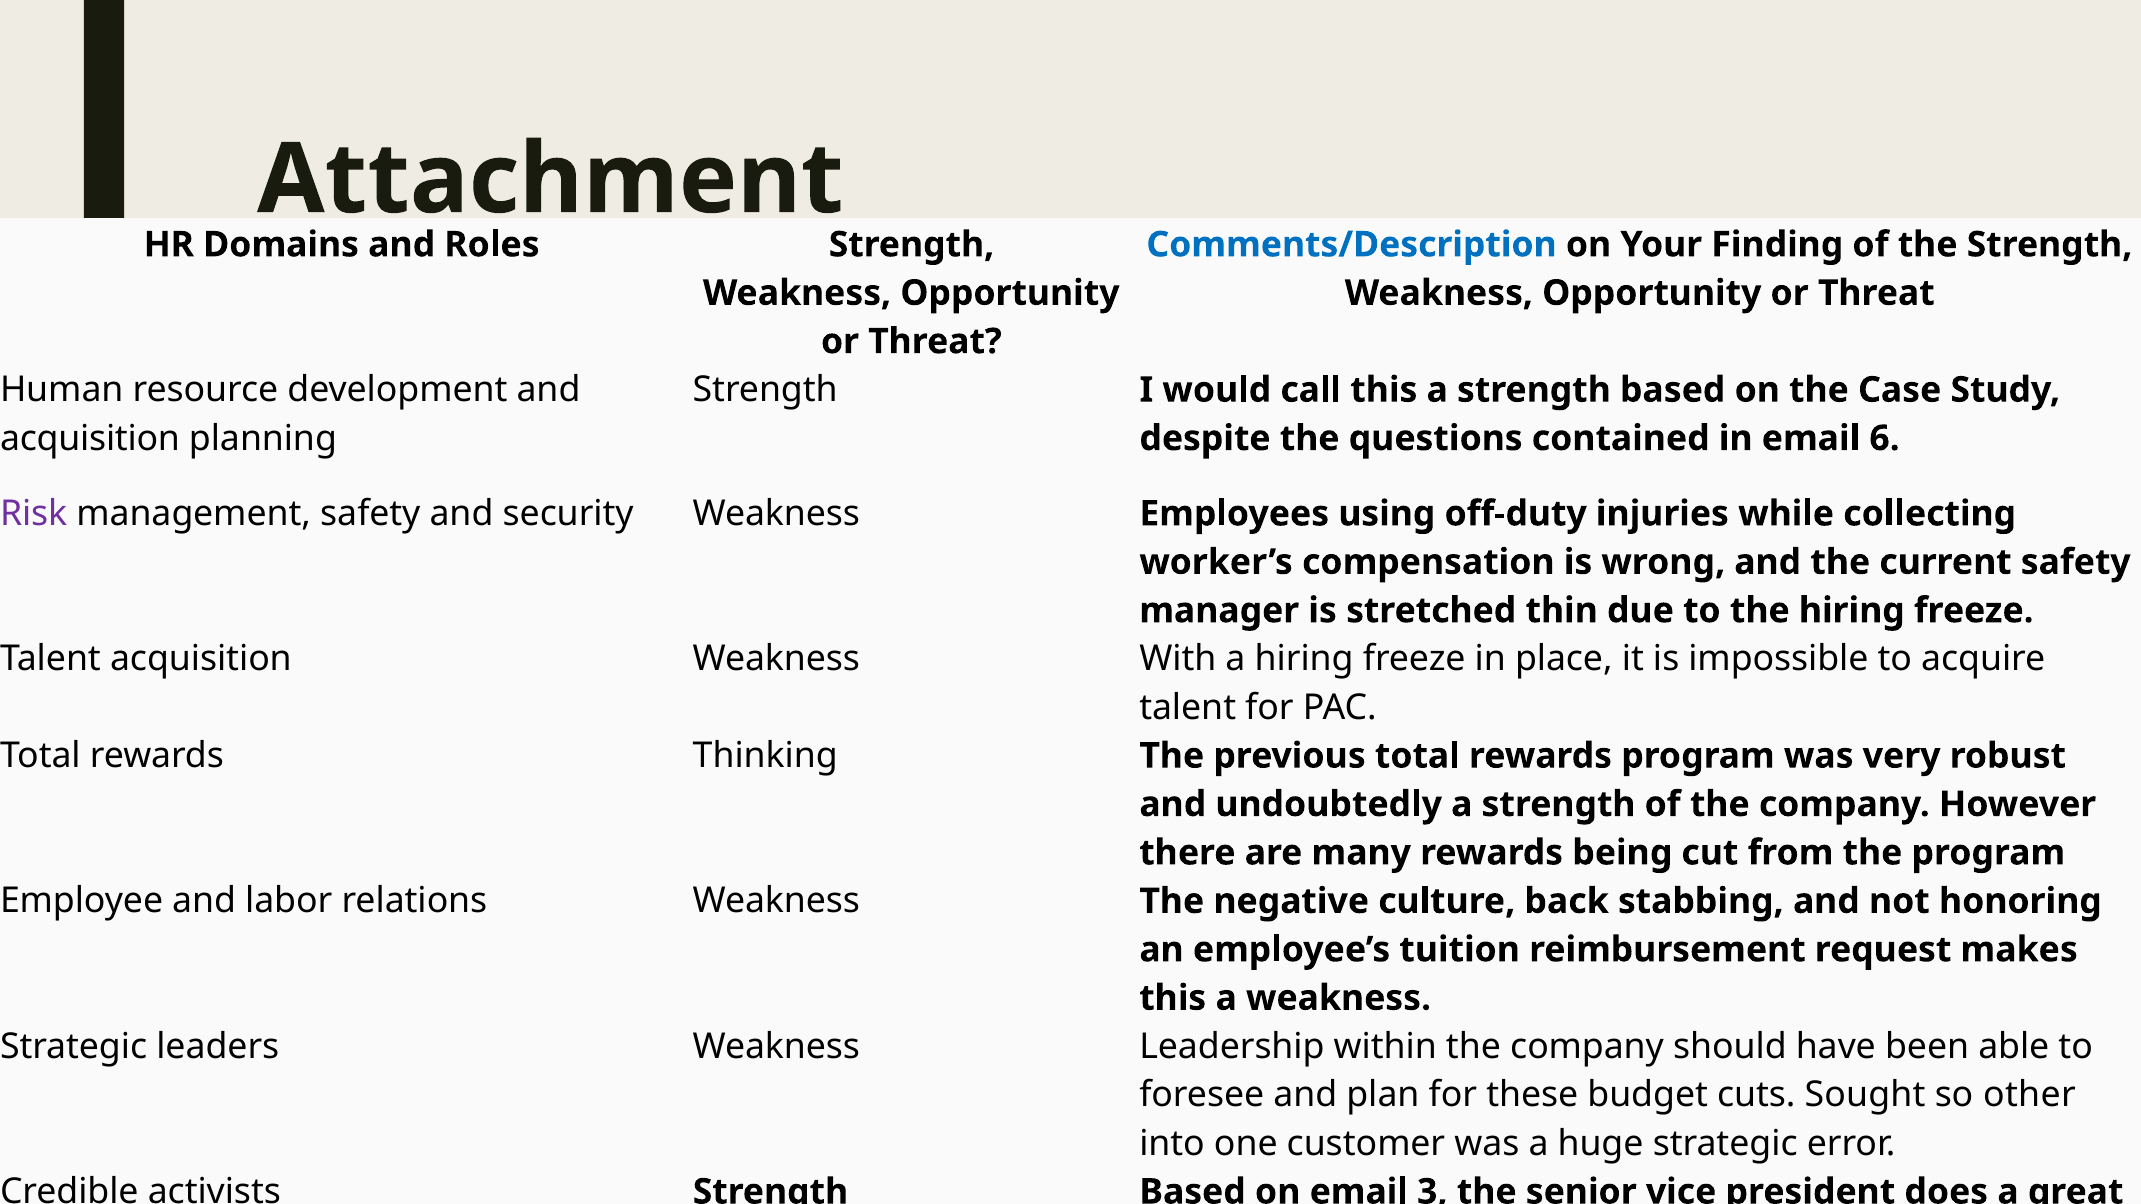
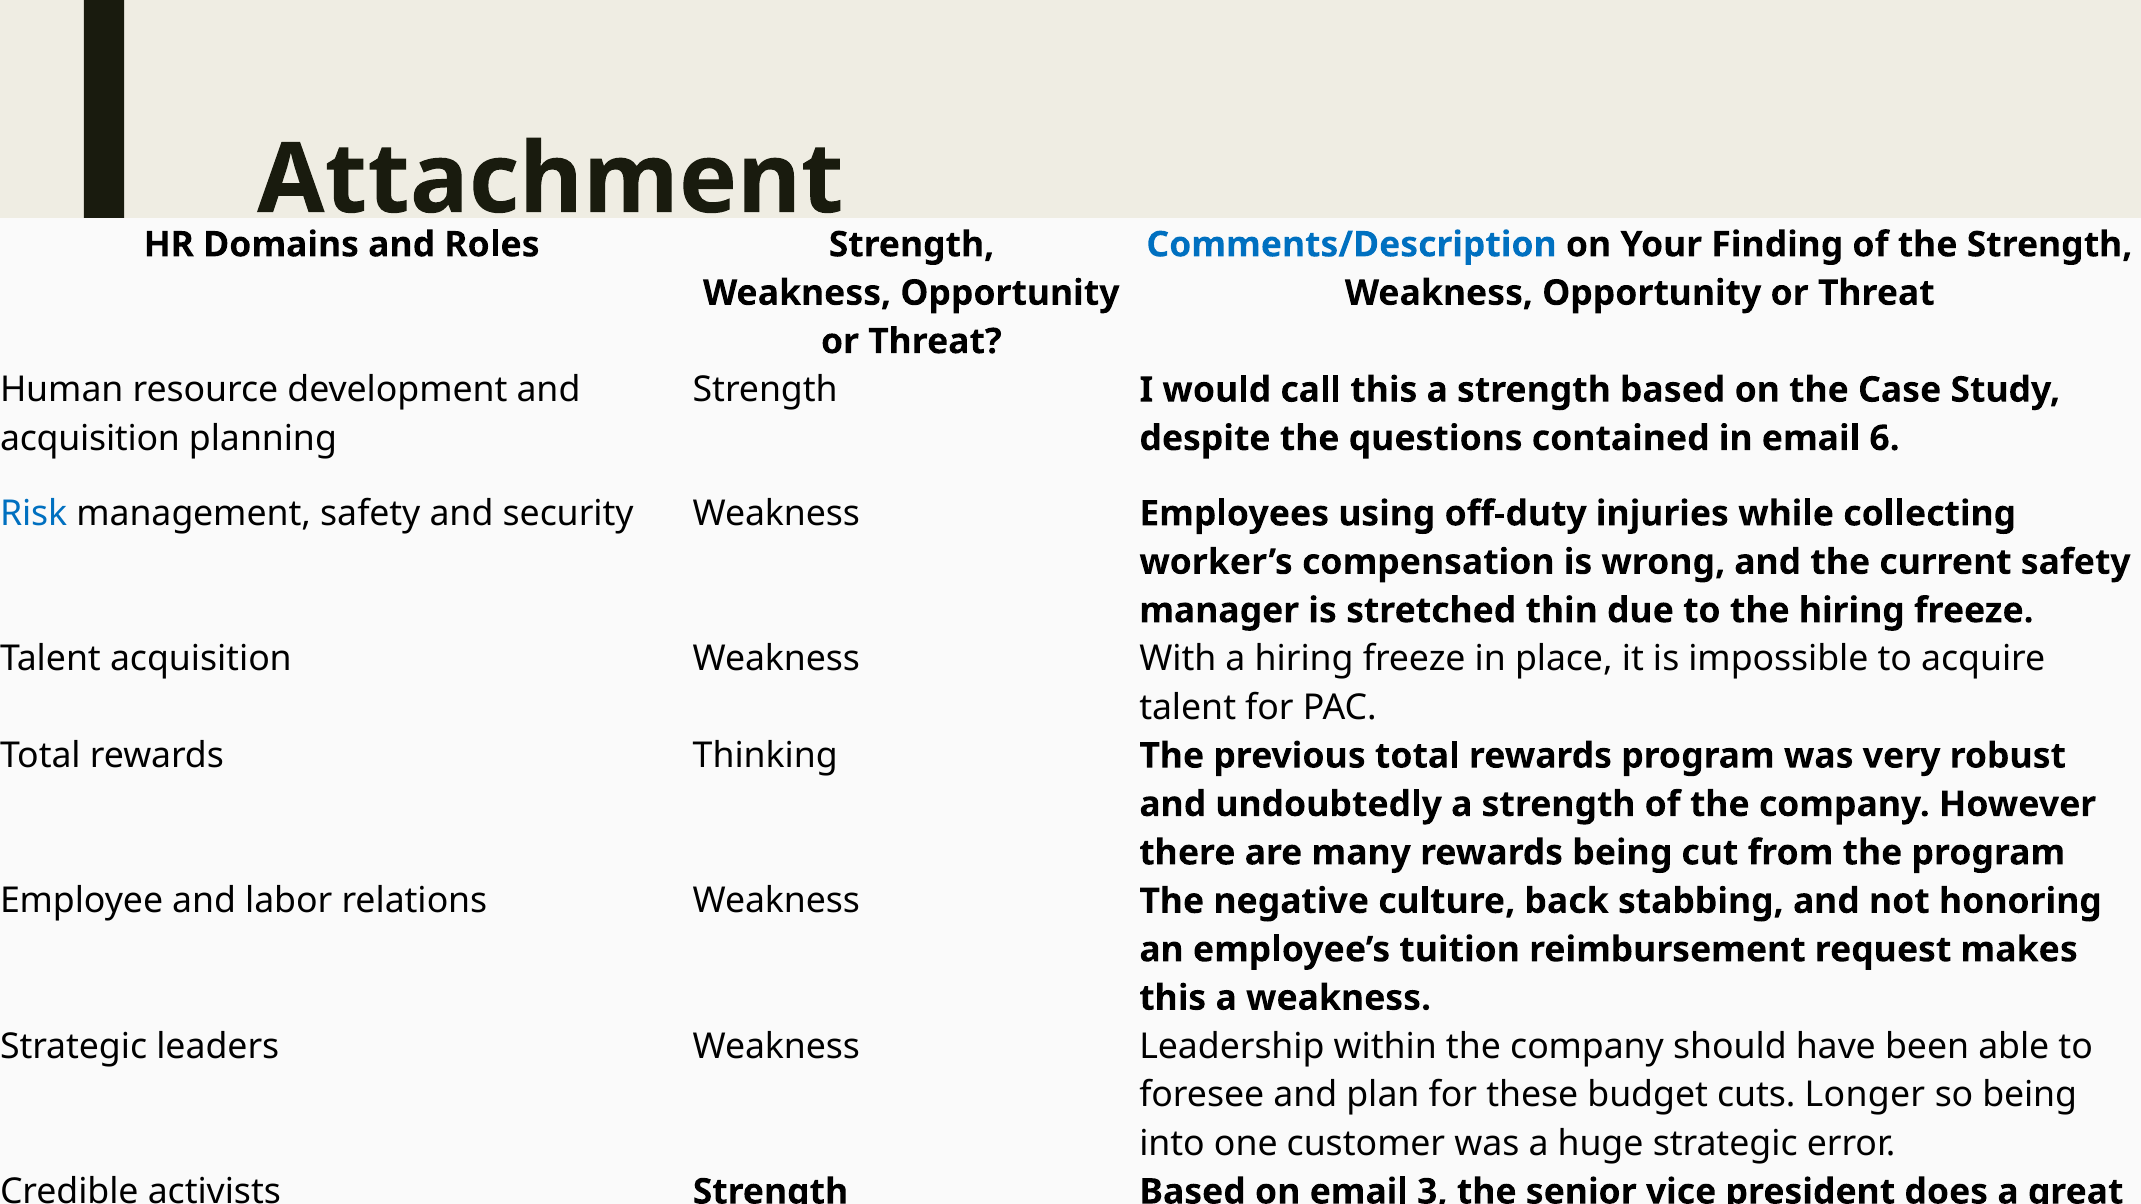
Risk colour: purple -> blue
cuts Sought: Sought -> Longer
so other: other -> being
